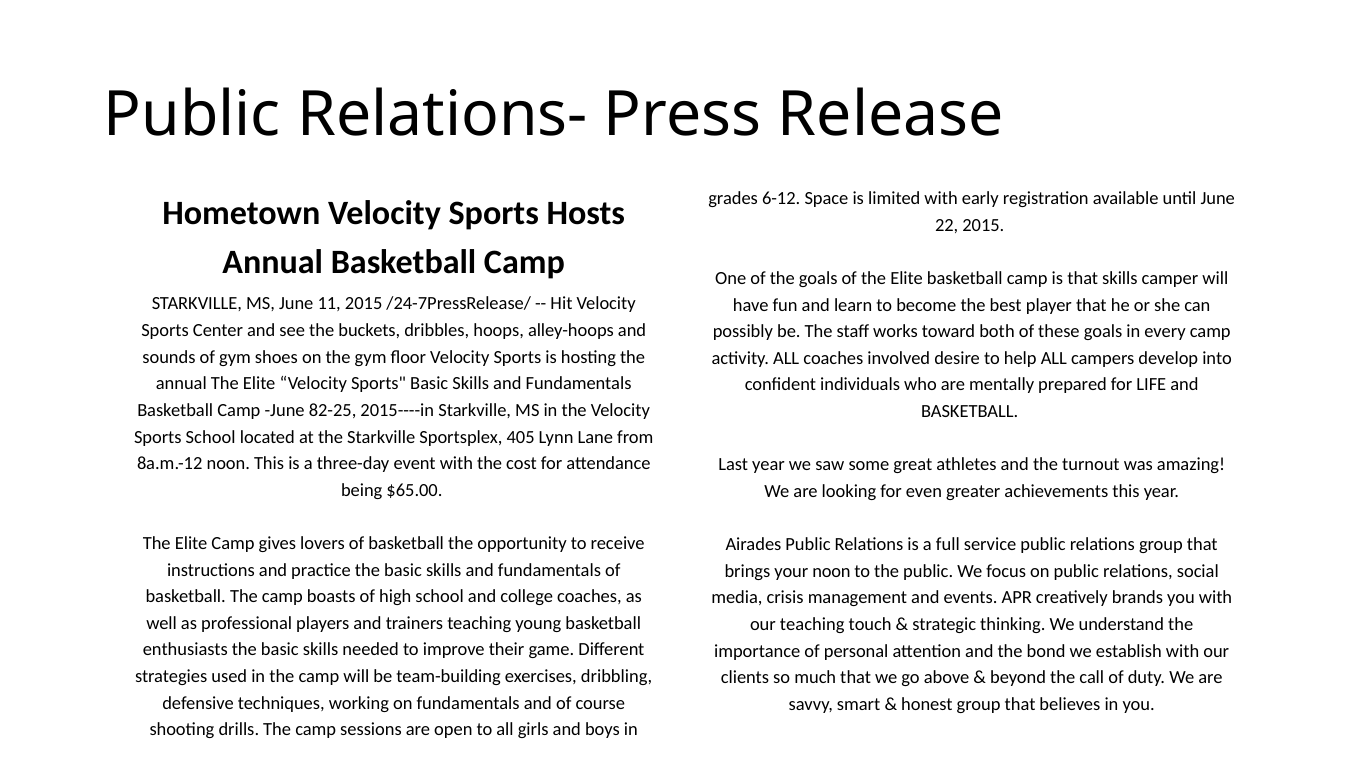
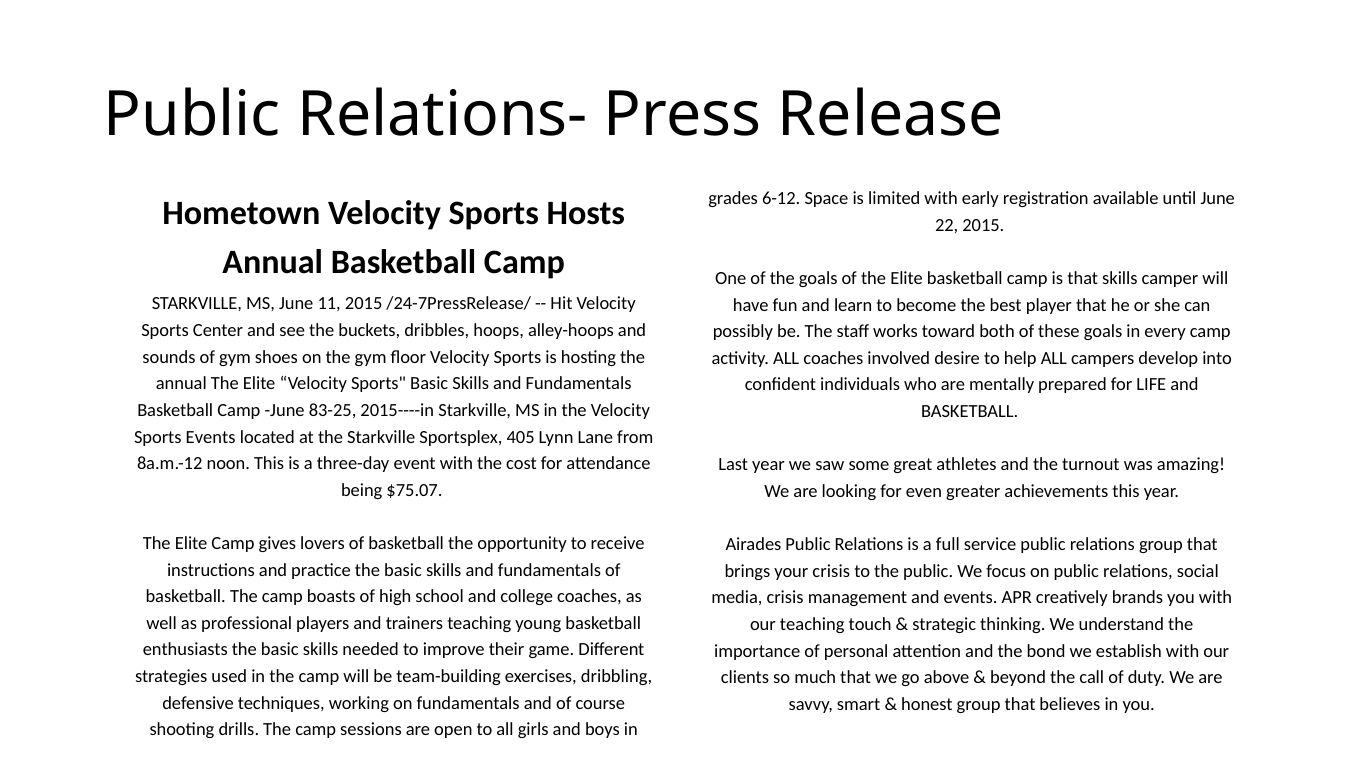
82-25: 82-25 -> 83-25
Sports School: School -> Events
$65.00: $65.00 -> $75.07
your noon: noon -> crisis
